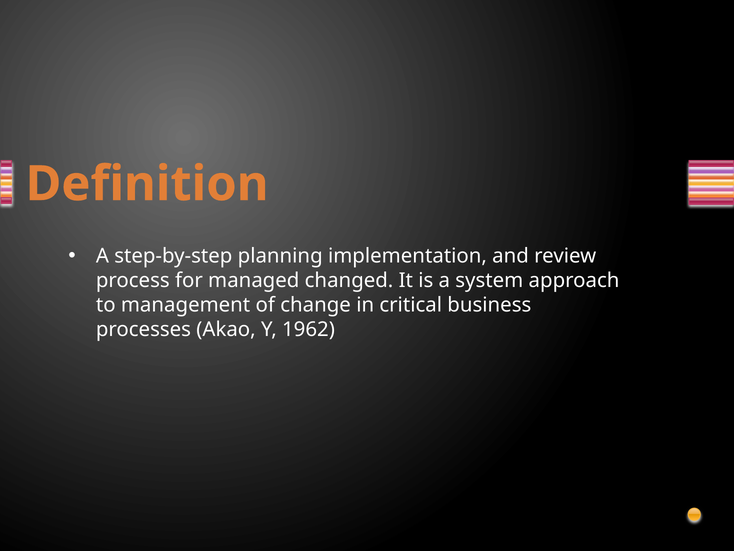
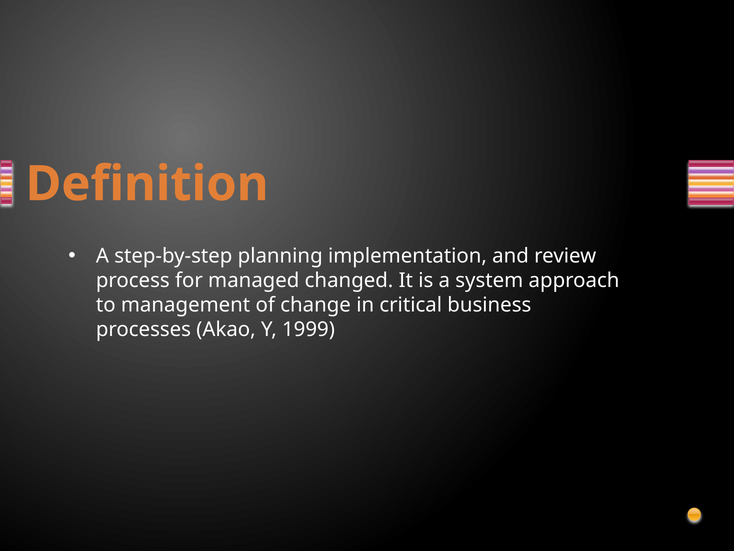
1962: 1962 -> 1999
